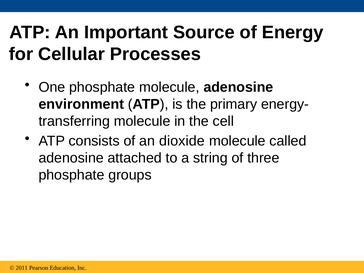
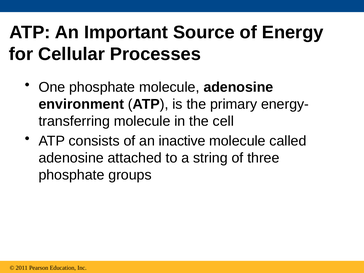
dioxide: dioxide -> inactive
